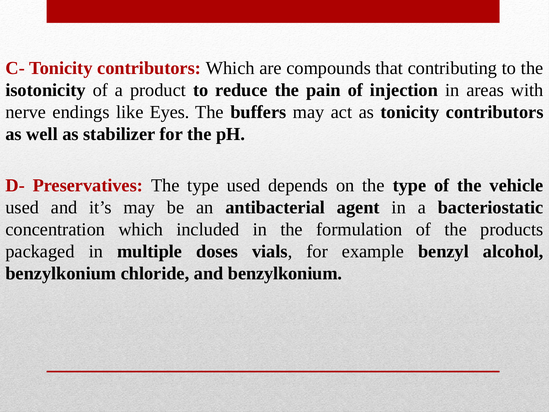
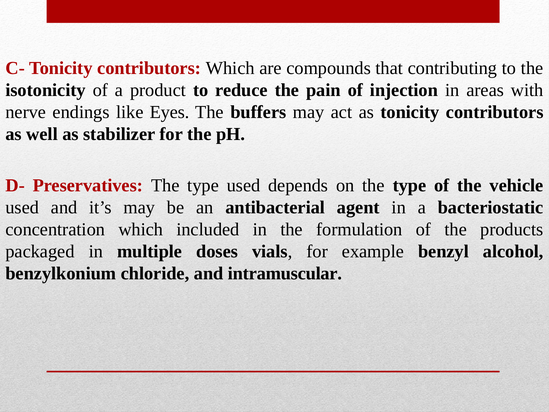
and benzylkonium: benzylkonium -> intramuscular
